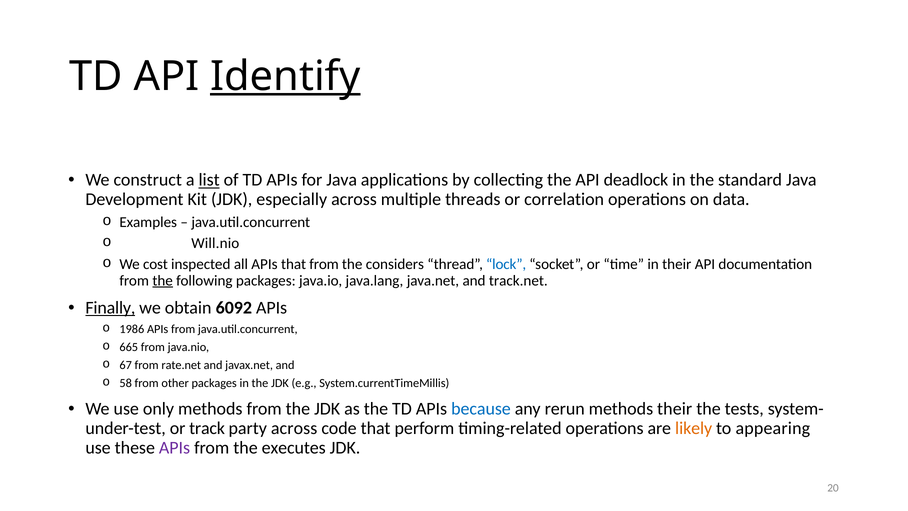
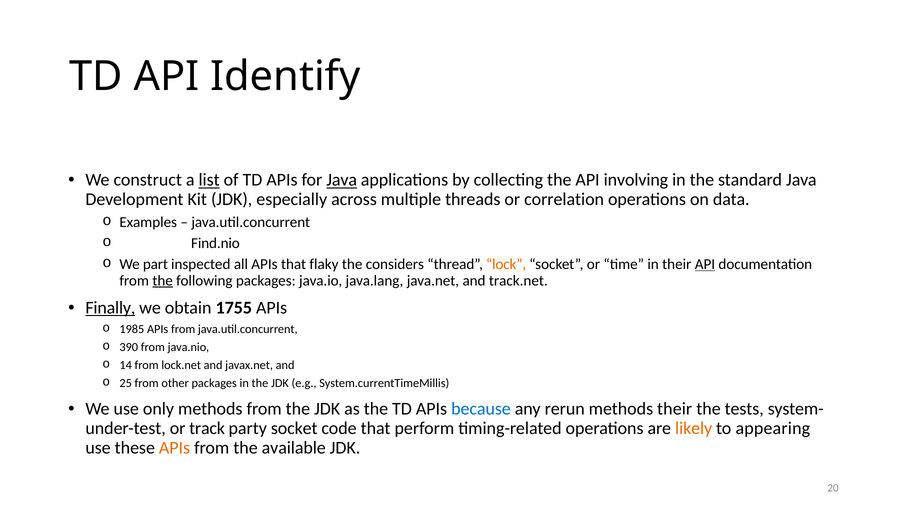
Identify underline: present -> none
Java at (342, 180) underline: none -> present
deadlock: deadlock -> involving
Will.nio: Will.nio -> Find.nio
cost: cost -> part
that from: from -> flaky
lock colour: blue -> orange
API at (705, 264) underline: none -> present
6092: 6092 -> 1755
1986: 1986 -> 1985
665: 665 -> 390
67: 67 -> 14
rate.net: rate.net -> lock.net
58: 58 -> 25
party across: across -> socket
APIs at (174, 447) colour: purple -> orange
executes: executes -> available
